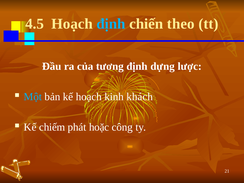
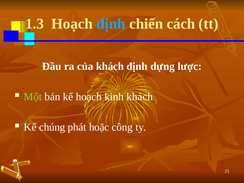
4.5: 4.5 -> 1.3
theo: theo -> cách
của tương: tương -> khách
Một colour: light blue -> light green
chiếm: chiếm -> chúng
